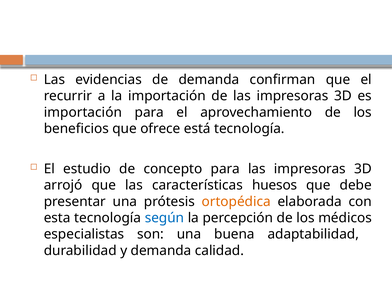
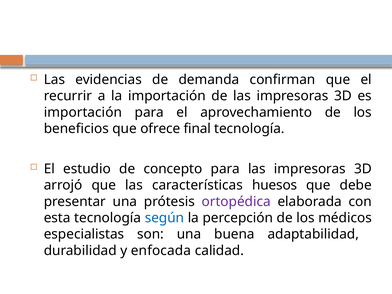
está: está -> final
ortopédica colour: orange -> purple
y demanda: demanda -> enfocada
